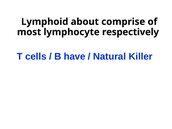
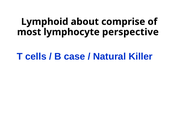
respectively: respectively -> perspective
have: have -> case
